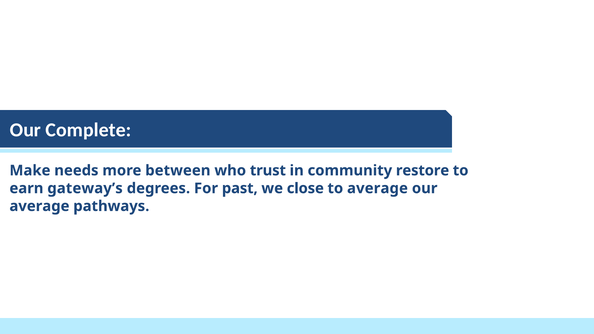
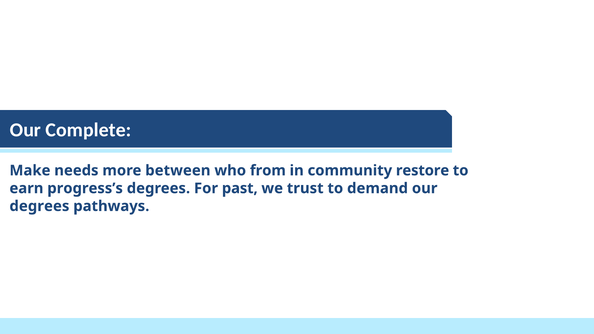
trust: trust -> from
gateway’s: gateway’s -> progress’s
close: close -> trust
to average: average -> demand
average at (39, 206): average -> degrees
